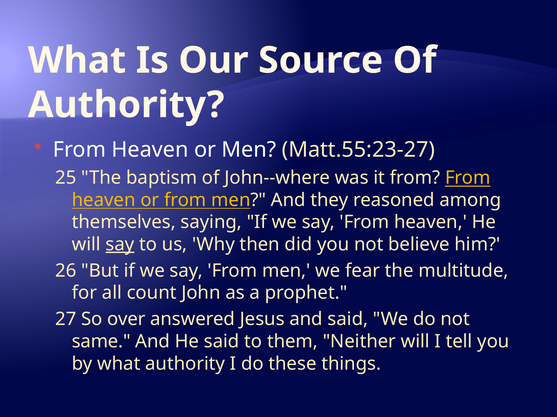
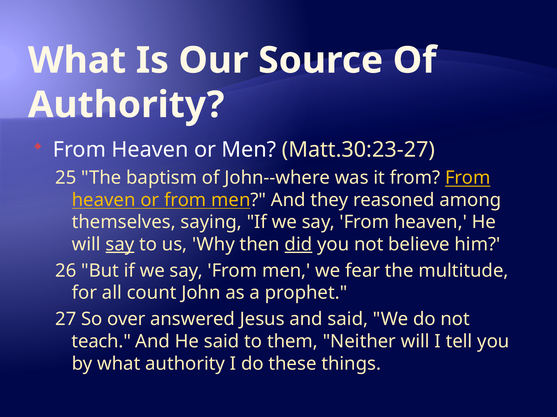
Matt.55:23-27: Matt.55:23-27 -> Matt.30:23-27
did underline: none -> present
same: same -> teach
